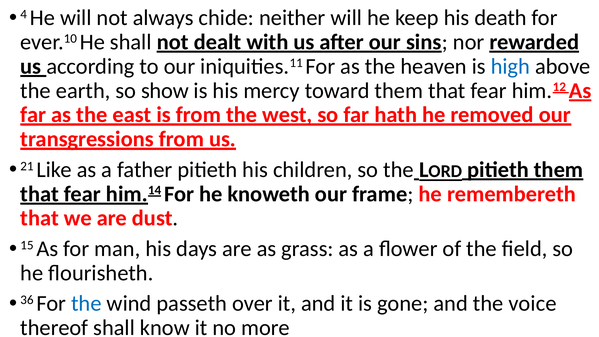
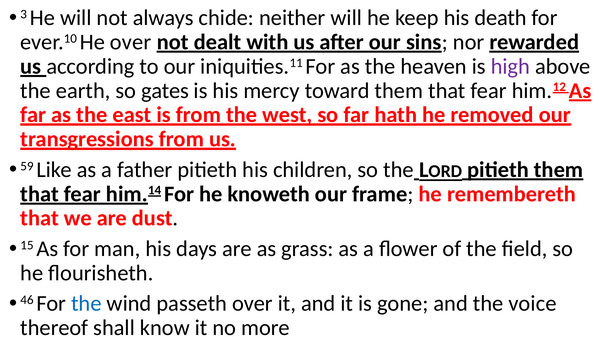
4: 4 -> 3
He shall: shall -> over
high colour: blue -> purple
show: show -> gates
21: 21 -> 59
36: 36 -> 46
